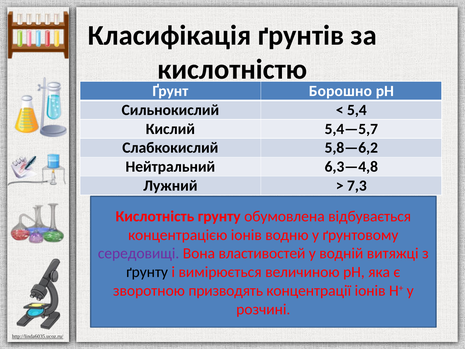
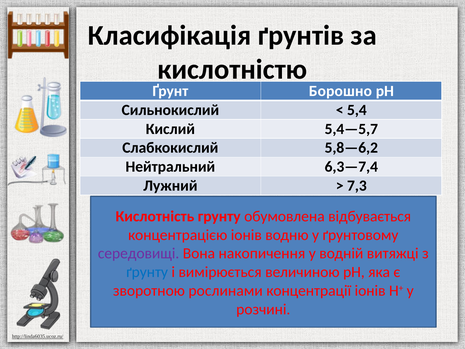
6,3—4,8: 6,3—4,8 -> 6,3—7,4
властивостей: властивостей -> накопичення
ґрунту colour: black -> blue
призводять: призводять -> рослинами
